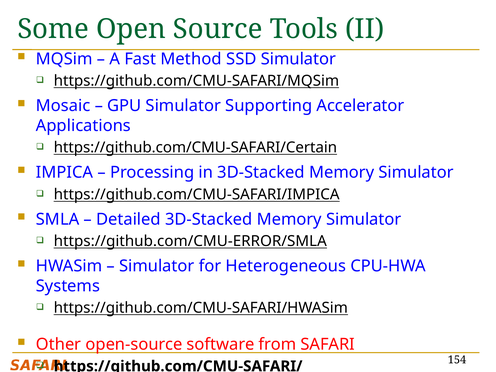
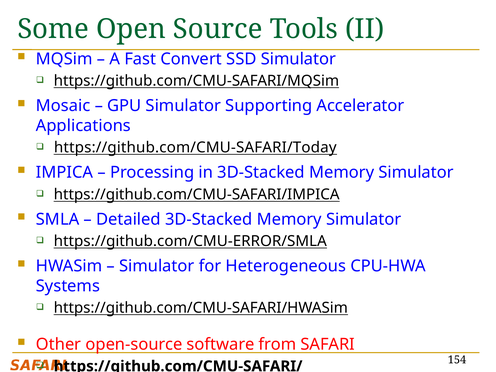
Method: Method -> Convert
https://github.com/CMU-SAFARI/Certain: https://github.com/CMU-SAFARI/Certain -> https://github.com/CMU-SAFARI/Today
